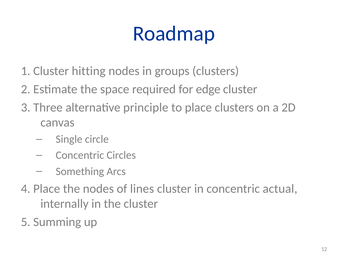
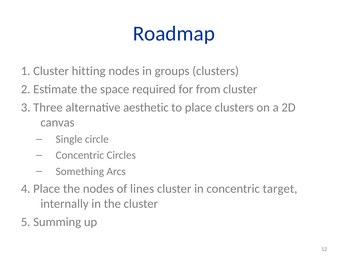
edge: edge -> from
principle: principle -> aesthetic
actual: actual -> target
